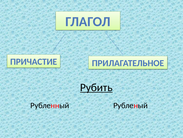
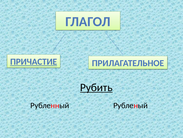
ПРИЧАСТИЕ underline: none -> present
